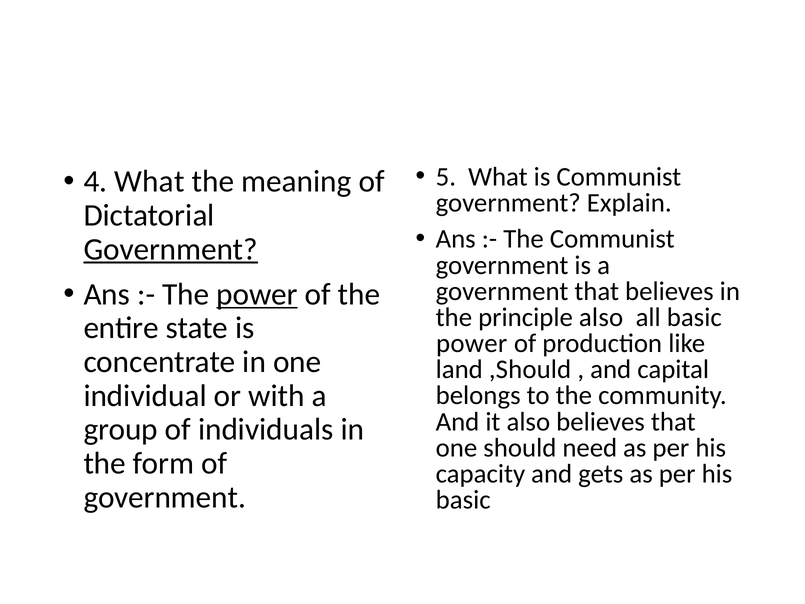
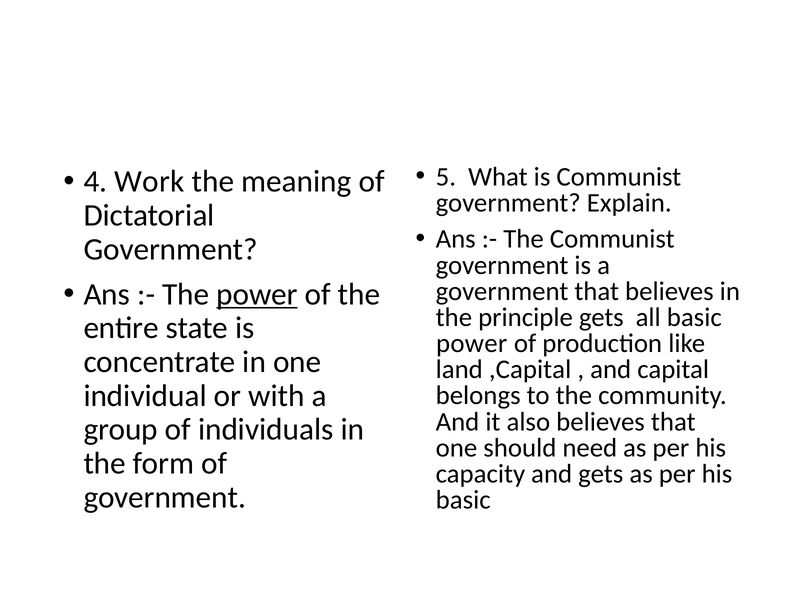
4 What: What -> Work
Government at (171, 249) underline: present -> none
principle also: also -> gets
,Should: ,Should -> ,Capital
